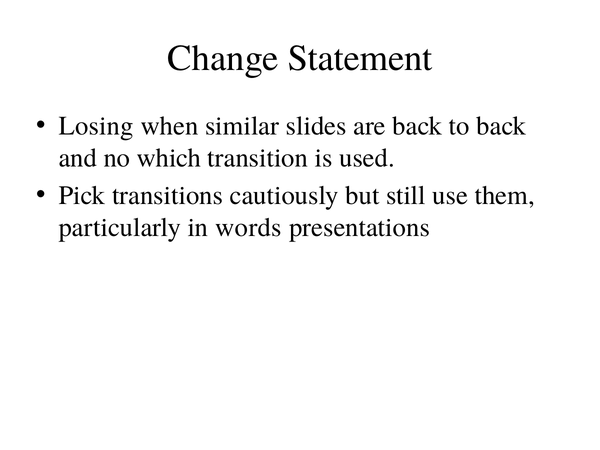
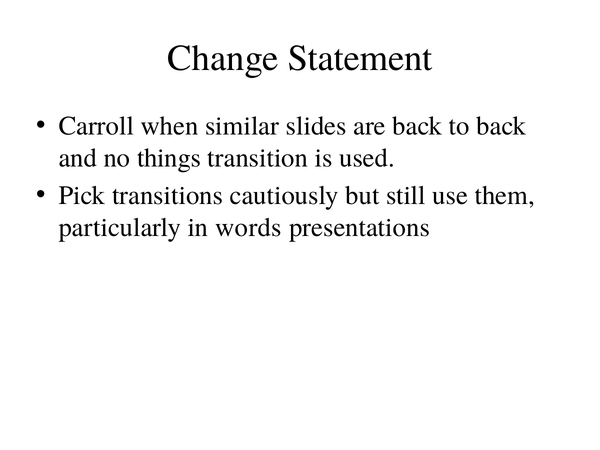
Losing: Losing -> Carroll
which: which -> things
